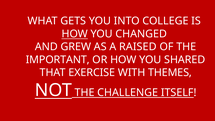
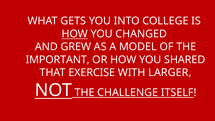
RAISED: RAISED -> MODEL
THEMES: THEMES -> LARGER
